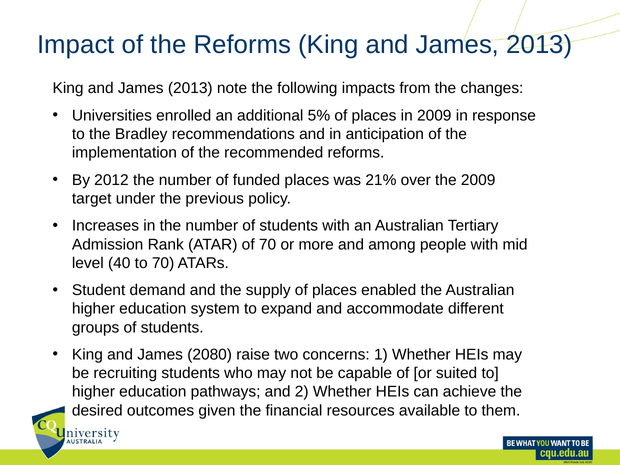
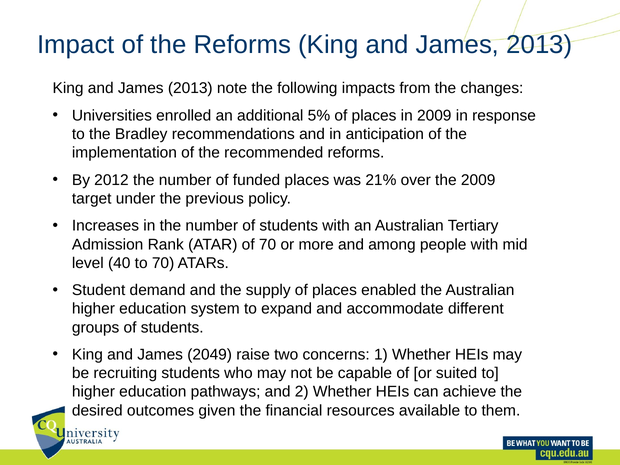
2080: 2080 -> 2049
